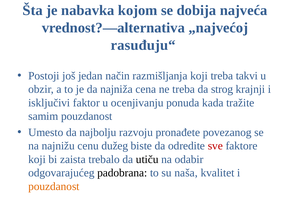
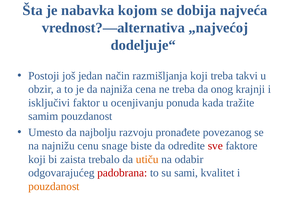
rasuđuju“: rasuđuju“ -> dodeljuje“
strog: strog -> onog
dužeg: dužeg -> snage
utiču colour: black -> orange
padobrana colour: black -> red
naša: naša -> sami
